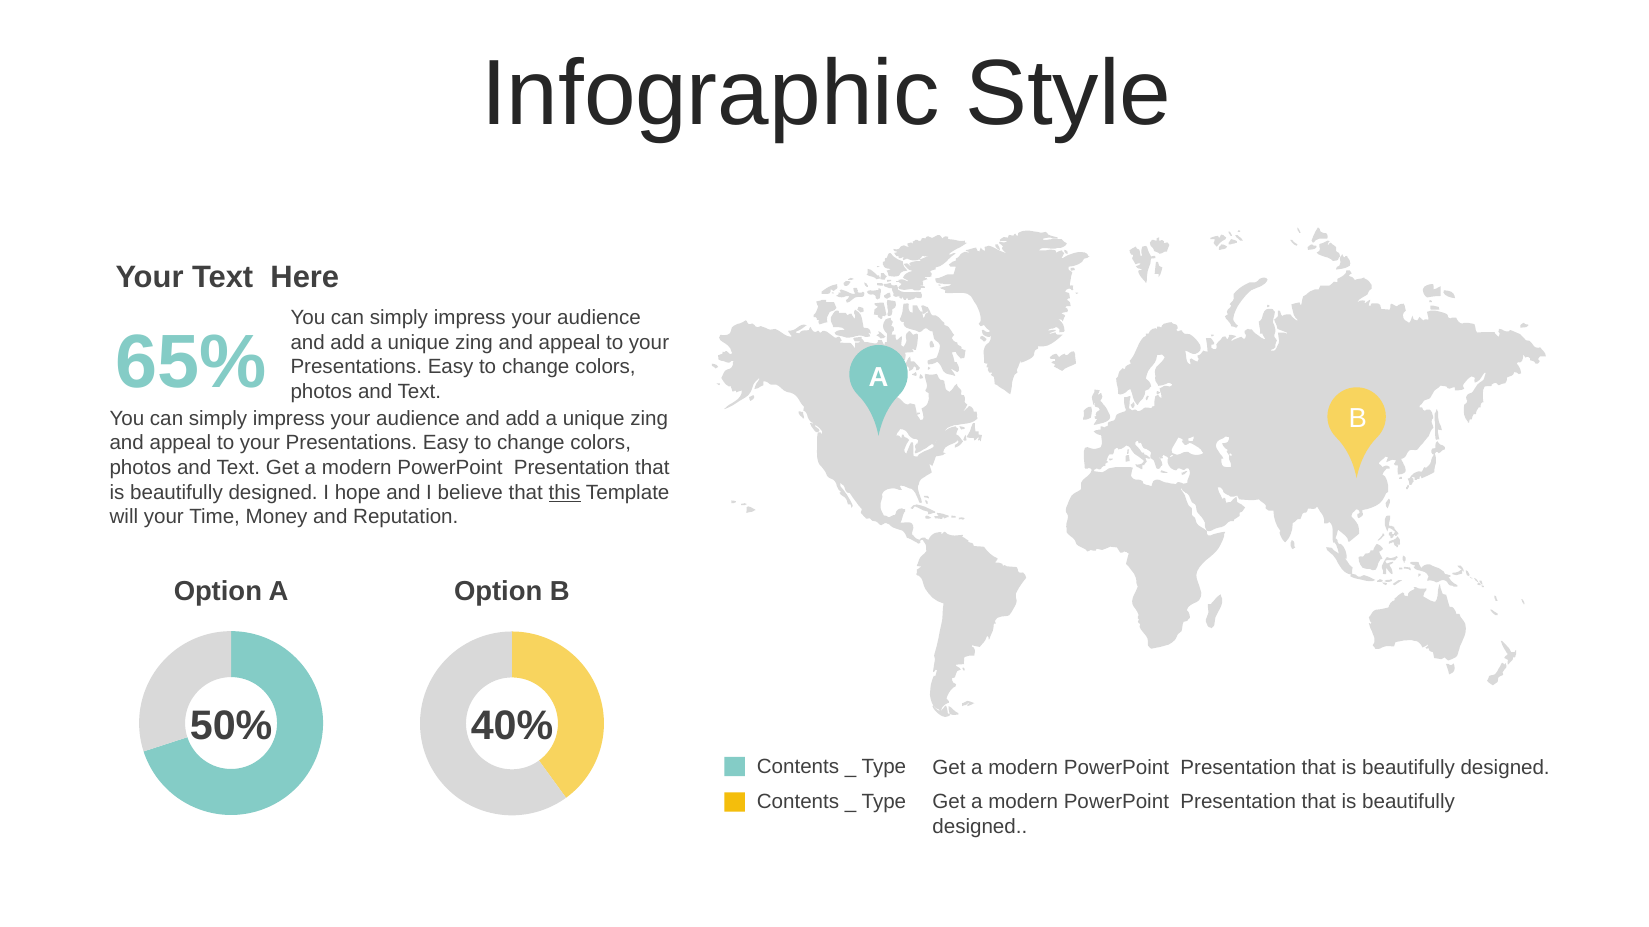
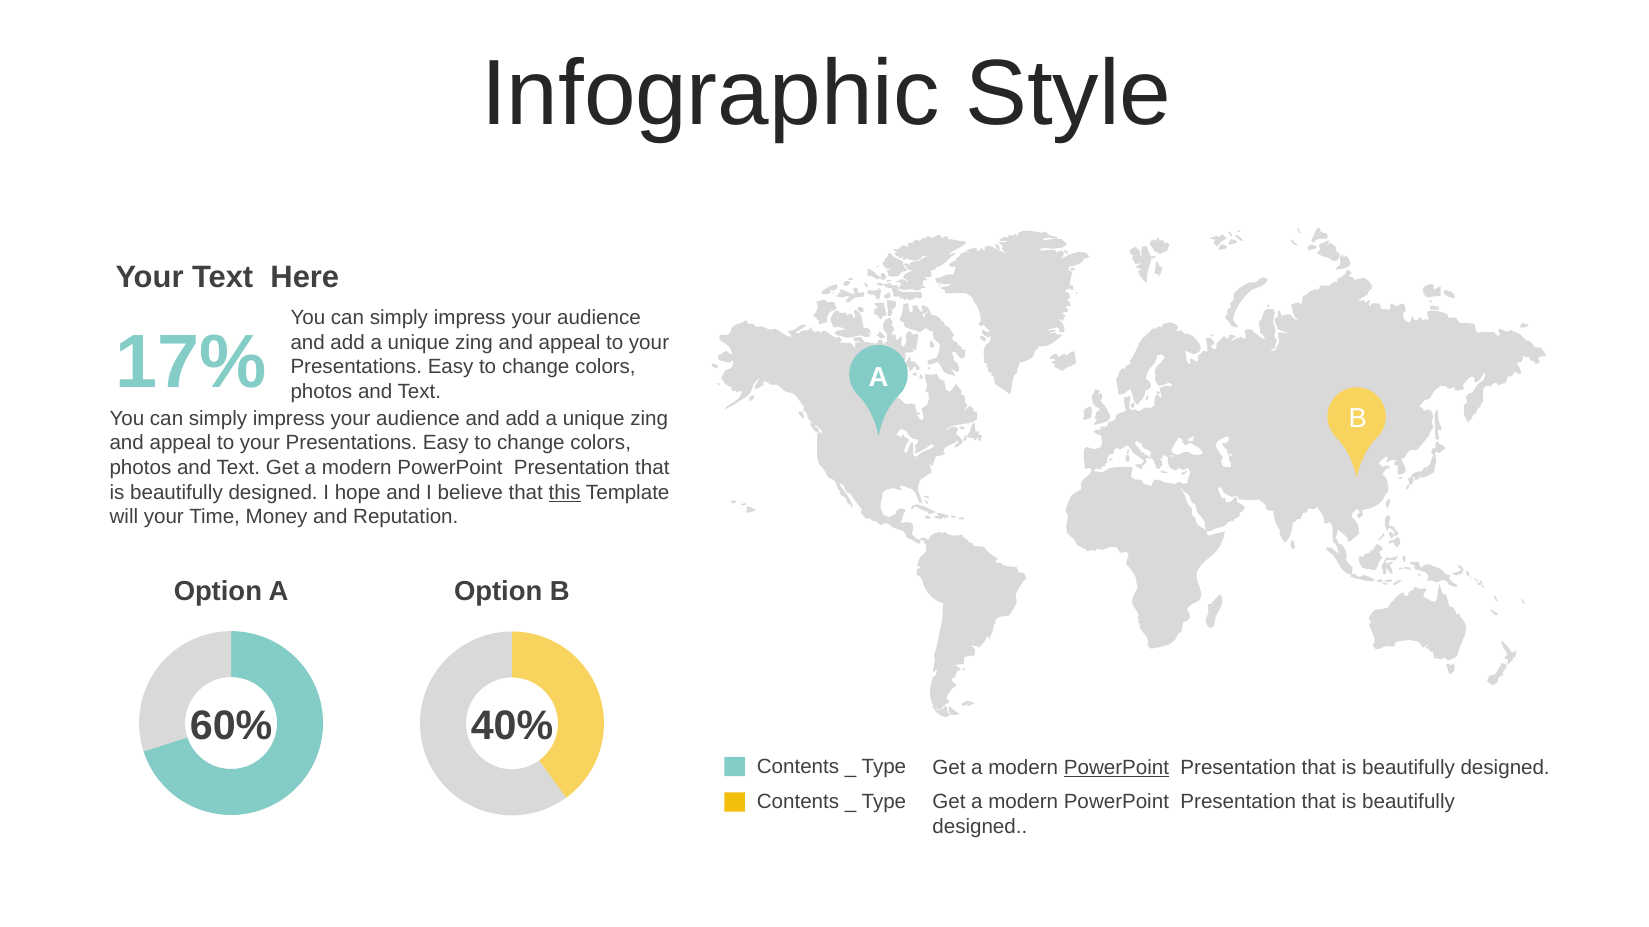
65%: 65% -> 17%
50%: 50% -> 60%
PowerPoint at (1116, 768) underline: none -> present
